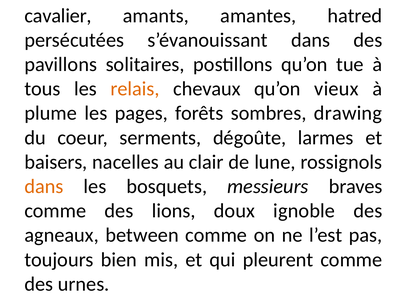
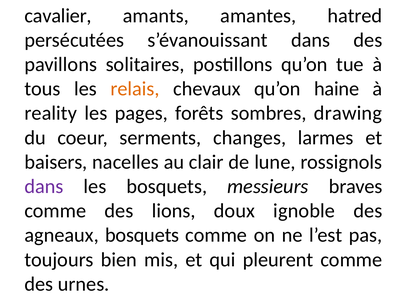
vieux: vieux -> haine
plume: plume -> reality
dégoûte: dégoûte -> changes
dans at (44, 187) colour: orange -> purple
agneaux between: between -> bosquets
